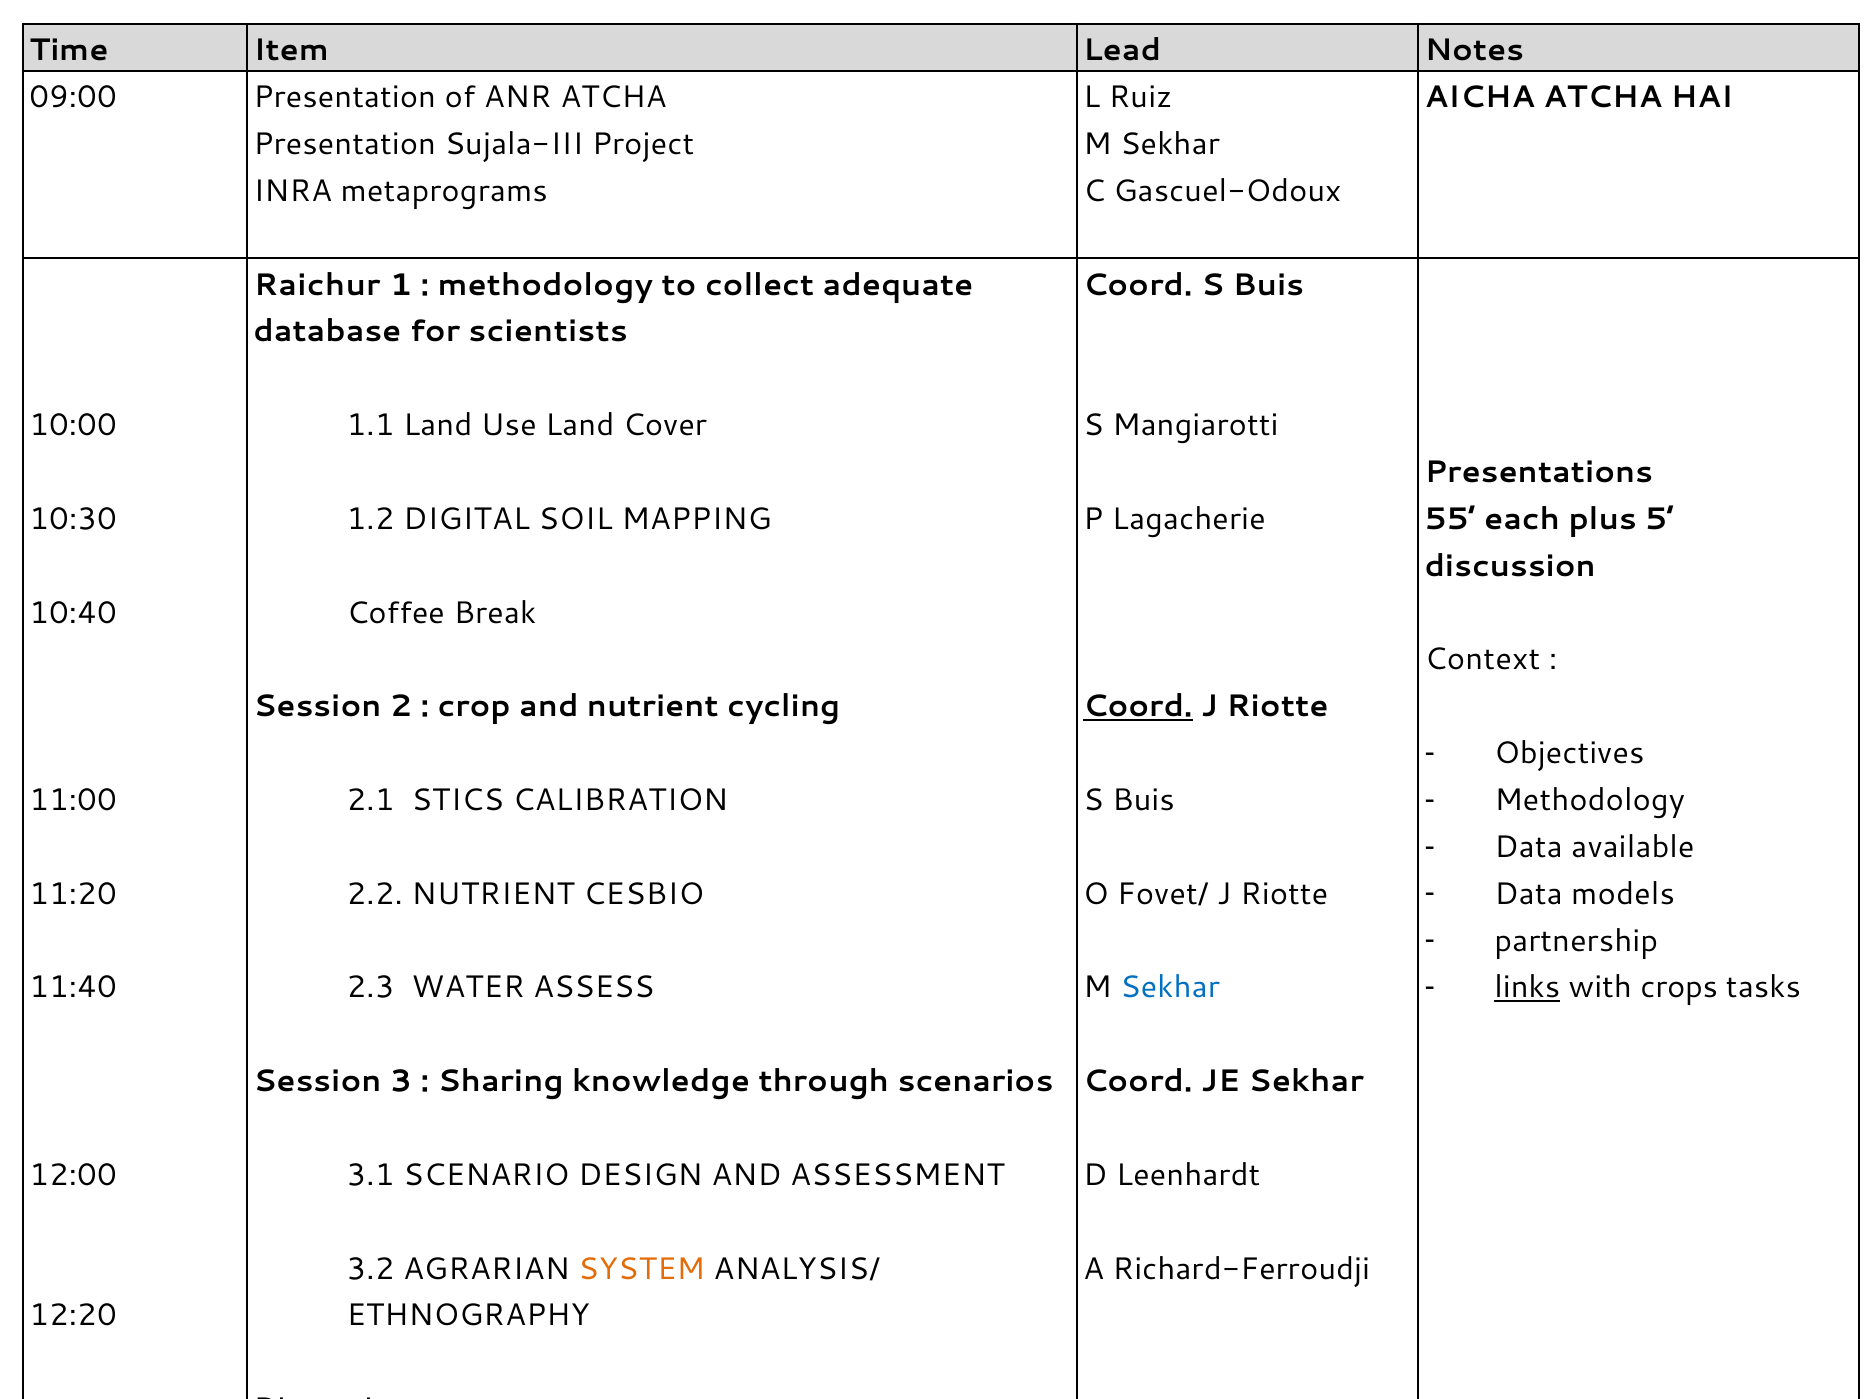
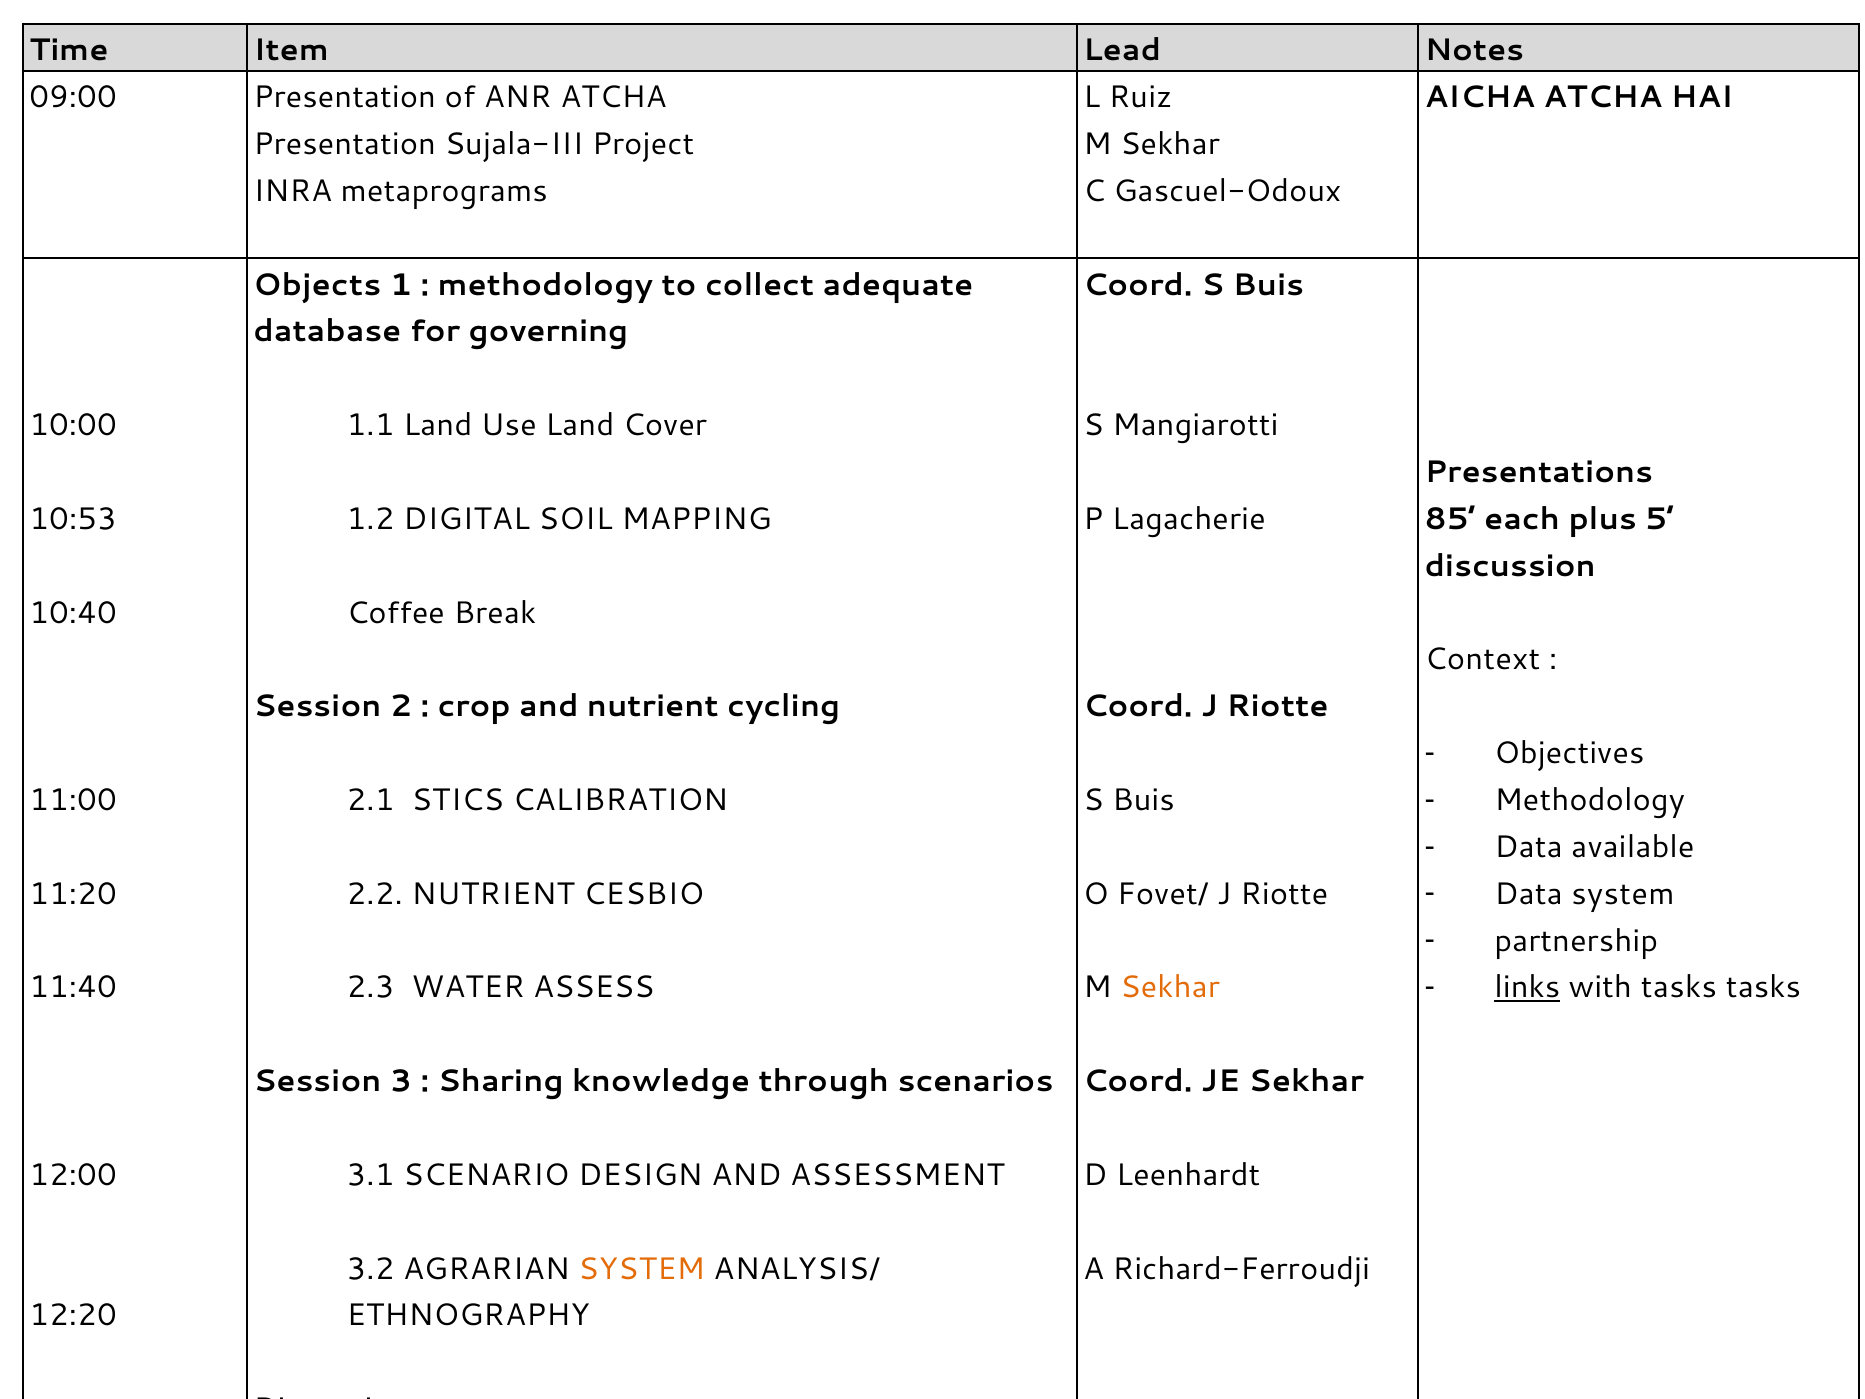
Raichur: Raichur -> Objects
scientists: scientists -> governing
10:30: 10:30 -> 10:53
55: 55 -> 85
Coord at (1138, 706) underline: present -> none
Data models: models -> system
with crops: crops -> tasks
Sekhar at (1170, 987) colour: blue -> orange
